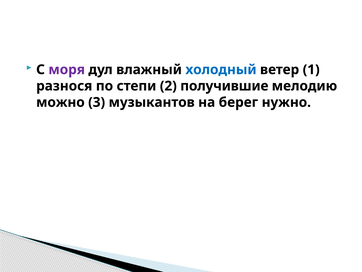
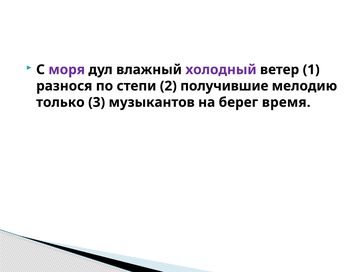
холодный colour: blue -> purple
можно: можно -> только
нужно: нужно -> время
